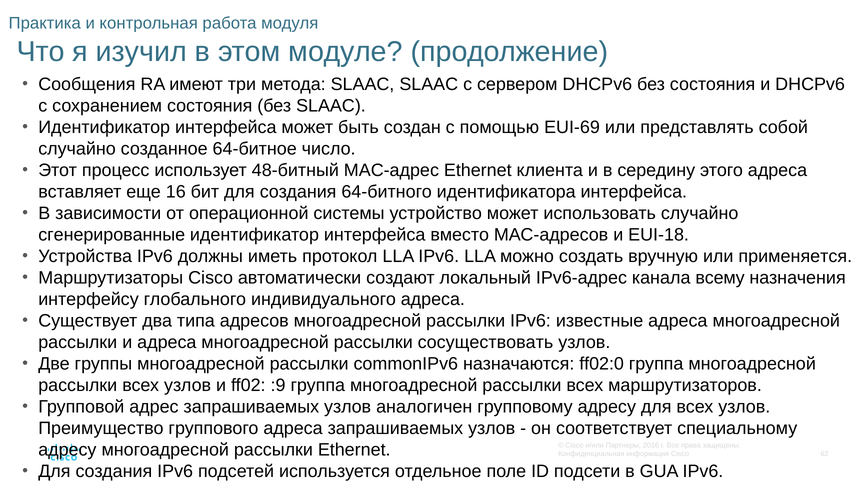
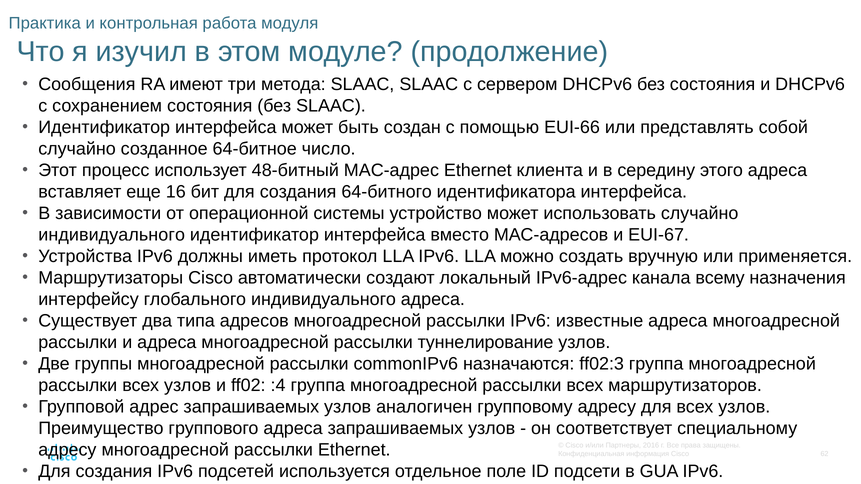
EUI-69: EUI-69 -> EUI-66
сгенерированные at (112, 235): сгенерированные -> индивидуального
EUI-18: EUI-18 -> EUI-67
сосуществовать: сосуществовать -> туннелирование
ff02:0: ff02:0 -> ff02:3
:9: :9 -> :4
